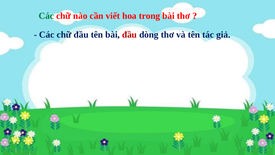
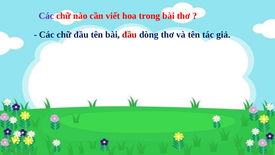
Các at (46, 16) colour: green -> purple
